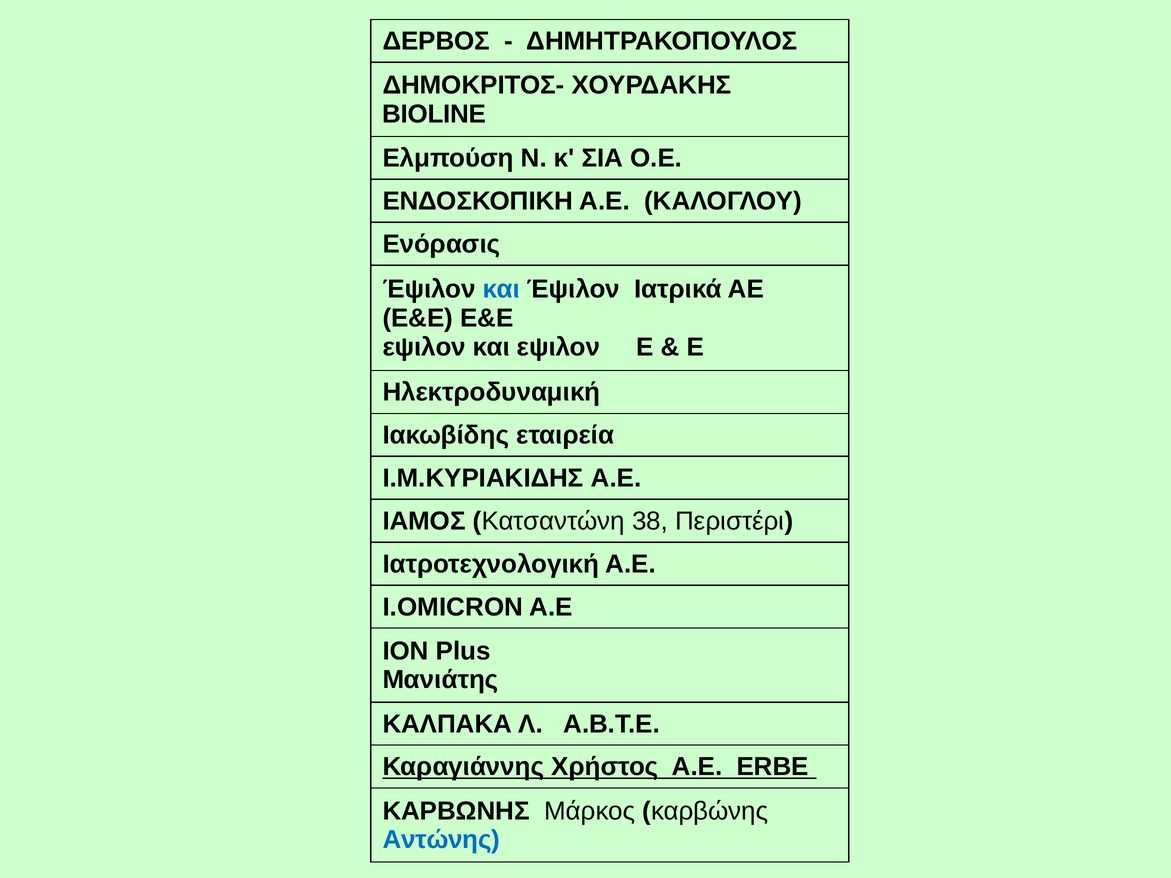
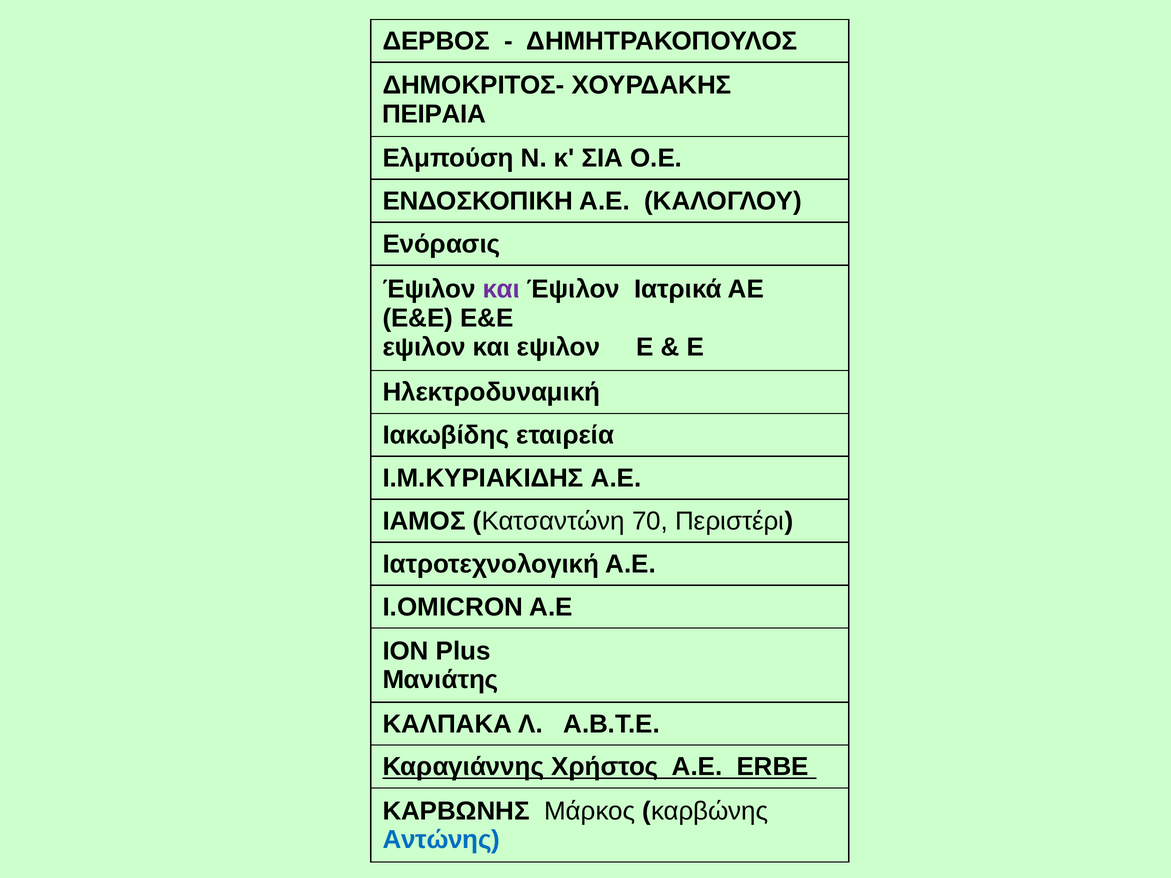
BIOLINE: BIOLINE -> ΠΕΙΡΑΙΑ
και at (501, 289) colour: blue -> purple
38: 38 -> 70
